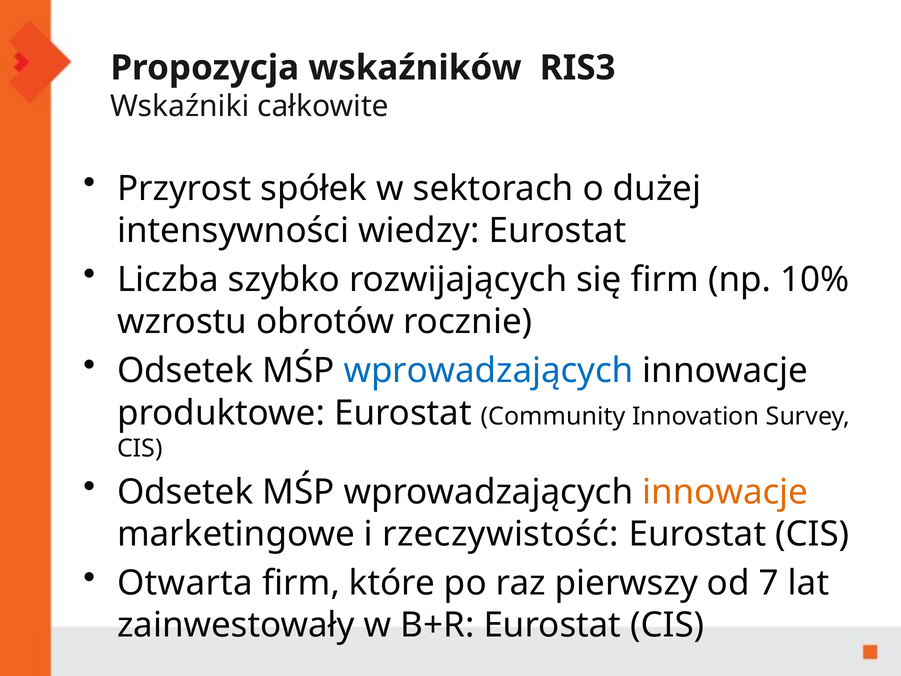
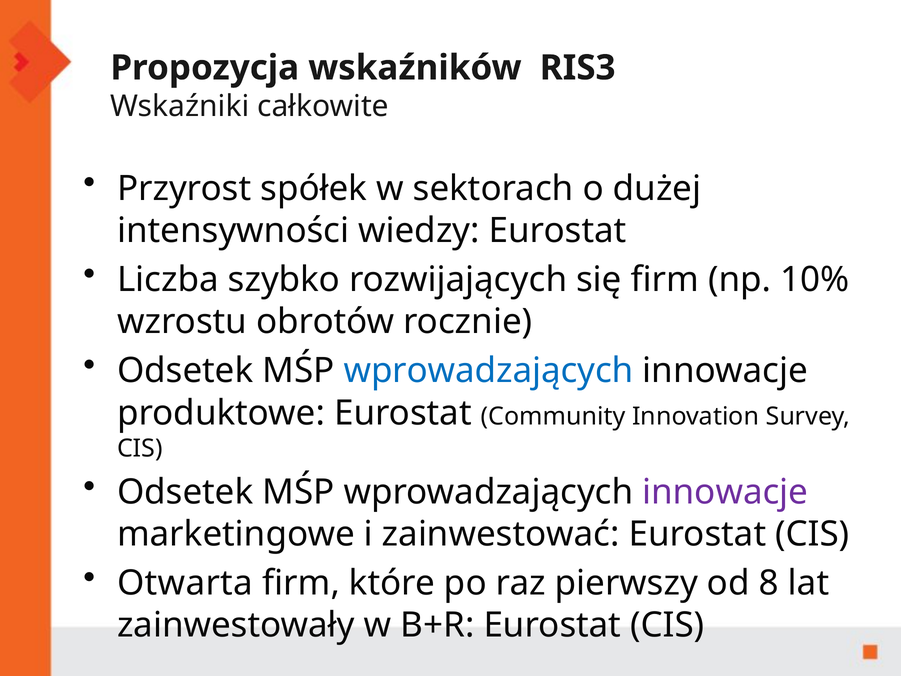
innowacje at (725, 492) colour: orange -> purple
rzeczywistość: rzeczywistość -> zainwestować
7: 7 -> 8
